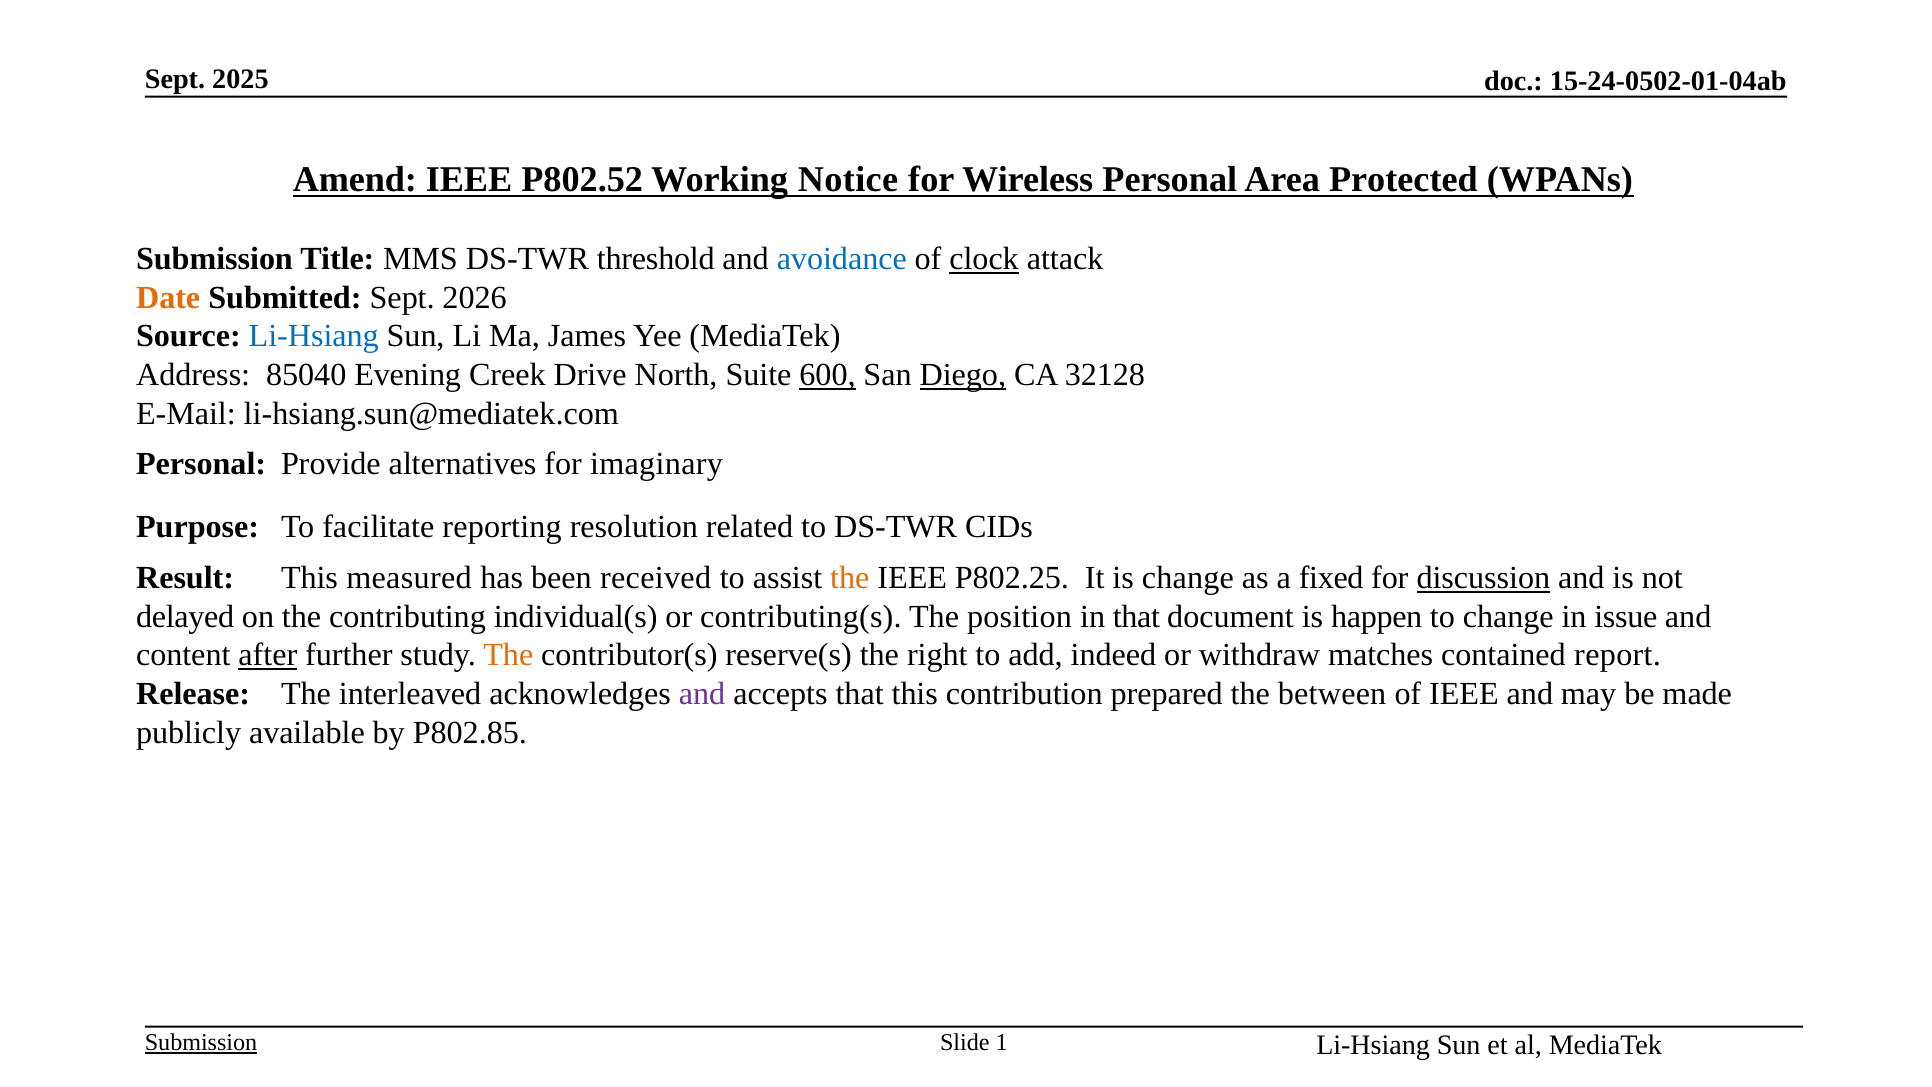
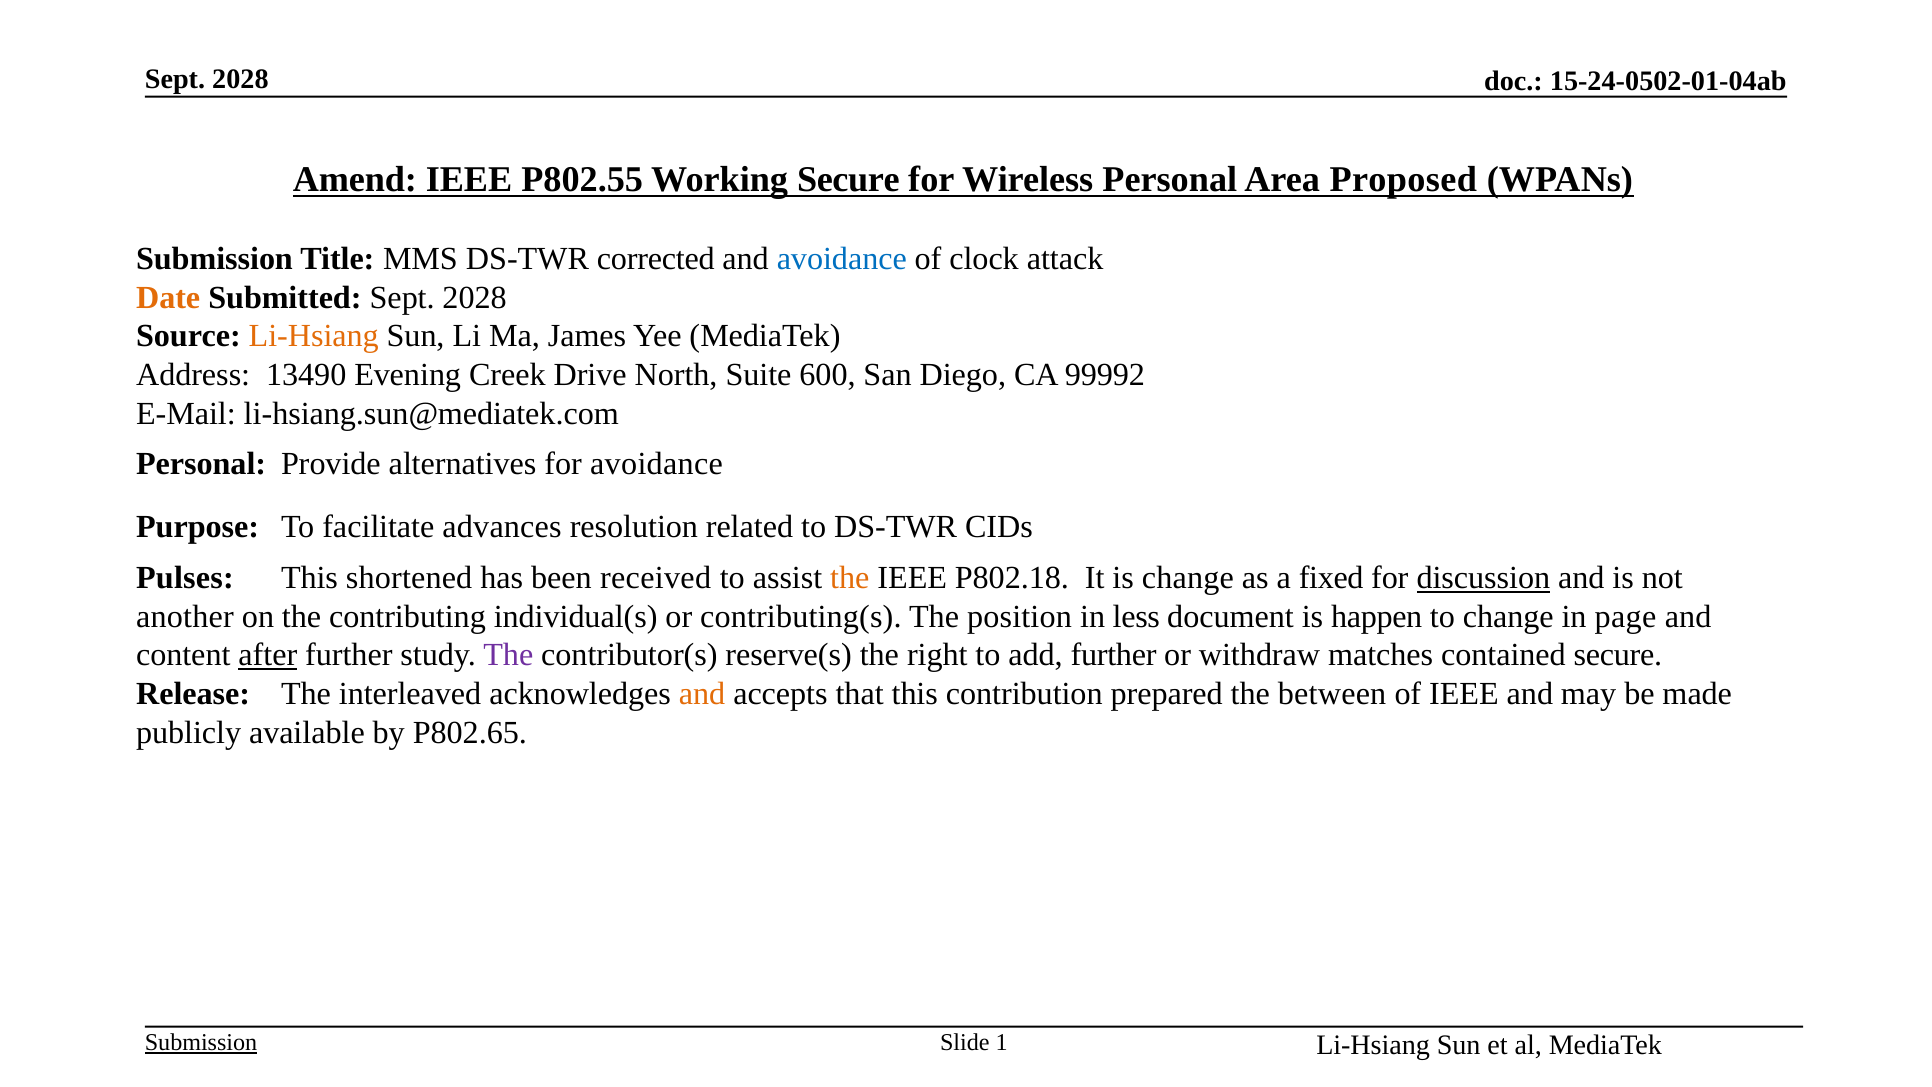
2025 at (240, 79): 2025 -> 2028
P802.52: P802.52 -> P802.55
Working Notice: Notice -> Secure
Protected: Protected -> Proposed
threshold: threshold -> corrected
clock underline: present -> none
Submitted Sept 2026: 2026 -> 2028
Li-Hsiang at (314, 336) colour: blue -> orange
85040: 85040 -> 13490
600 underline: present -> none
Diego underline: present -> none
32128: 32128 -> 99992
for imaginary: imaginary -> avoidance
reporting: reporting -> advances
Result: Result -> Pulses
measured: measured -> shortened
P802.25: P802.25 -> P802.18
delayed: delayed -> another
in that: that -> less
issue: issue -> page
The at (508, 655) colour: orange -> purple
add indeed: indeed -> further
contained report: report -> secure
and at (702, 694) colour: purple -> orange
P802.85: P802.85 -> P802.65
